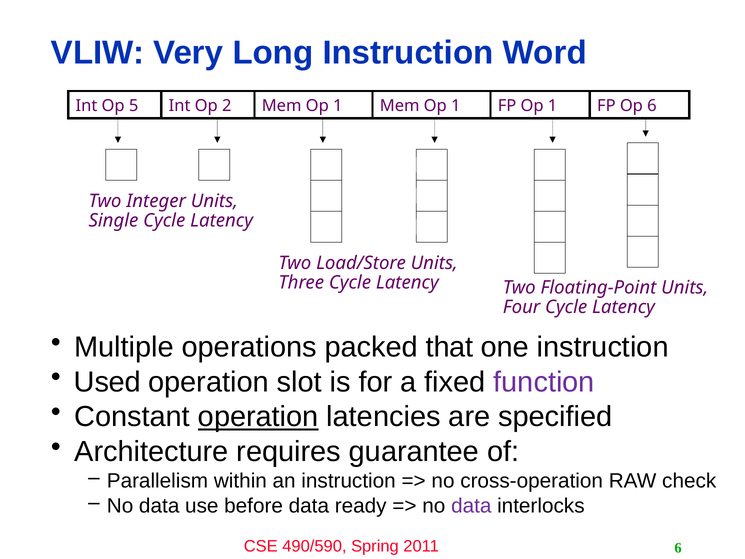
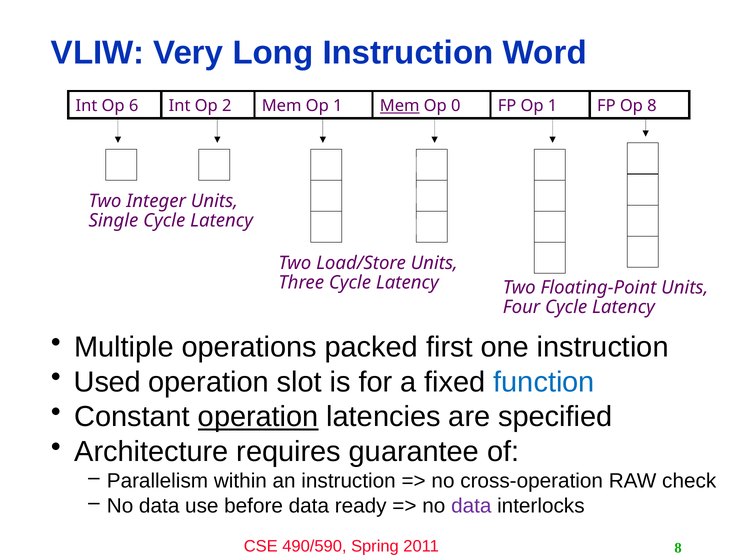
5: 5 -> 6
Mem at (400, 106) underline: none -> present
1 at (456, 106): 1 -> 0
Op 6: 6 -> 8
that: that -> first
function colour: purple -> blue
6 at (678, 548): 6 -> 8
